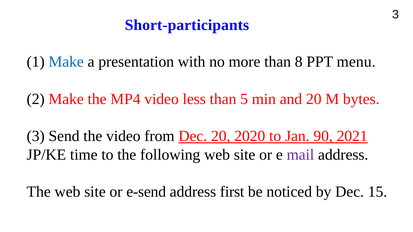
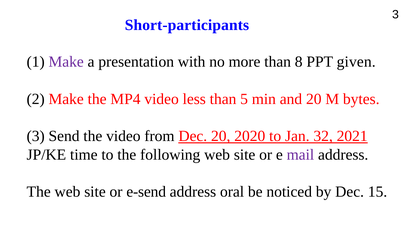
Make at (66, 62) colour: blue -> purple
menu: menu -> given
90: 90 -> 32
first: first -> oral
